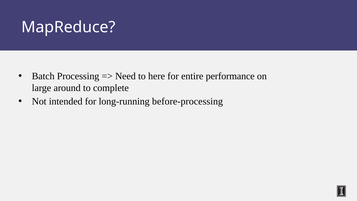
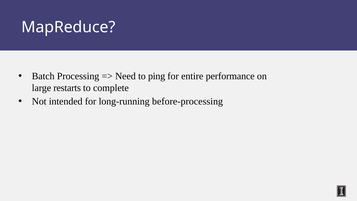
here: here -> ping
around: around -> restarts
